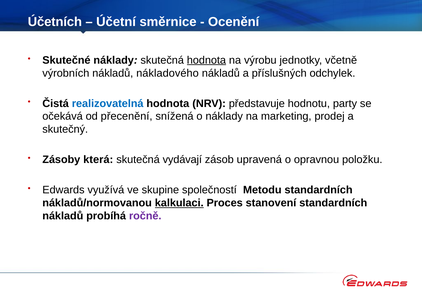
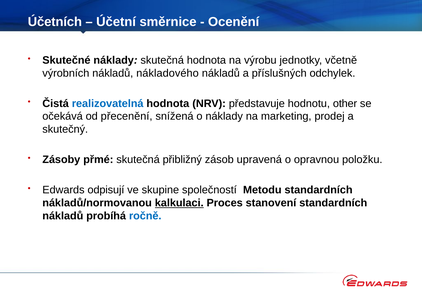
hodnota at (206, 60) underline: present -> none
party: party -> other
která: která -> přmé
vydávají: vydávají -> přibližný
využívá: využívá -> odpisují
ročně colour: purple -> blue
